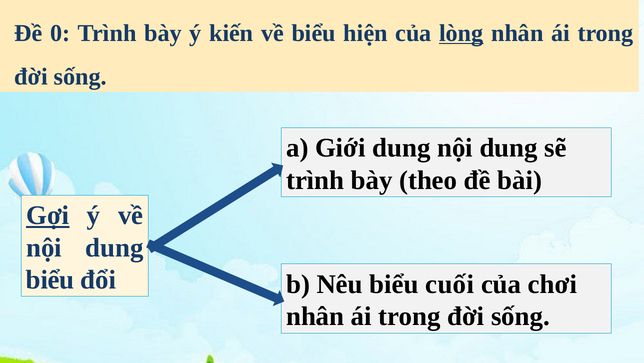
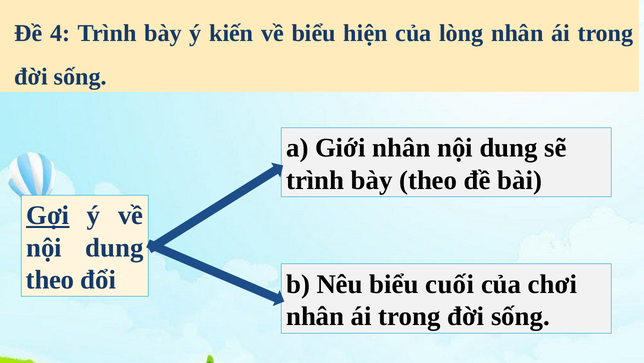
0: 0 -> 4
lòng underline: present -> none
Giới dung: dung -> nhân
biểu at (50, 279): biểu -> theo
